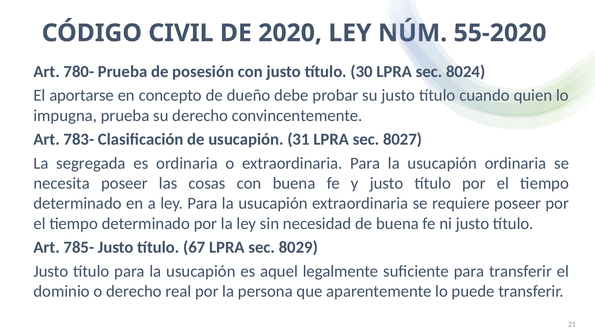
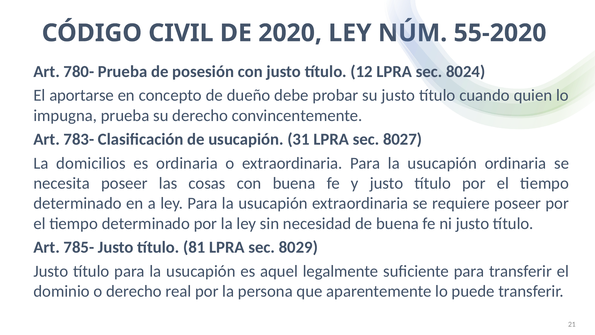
30: 30 -> 12
segregada: segregada -> domicilios
67: 67 -> 81
